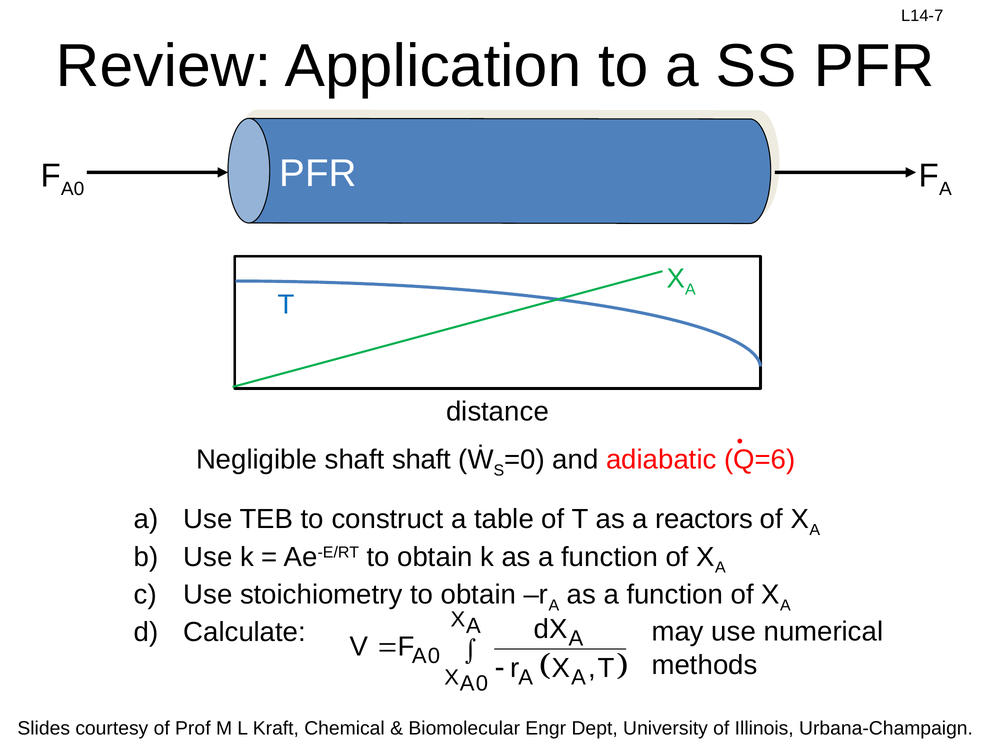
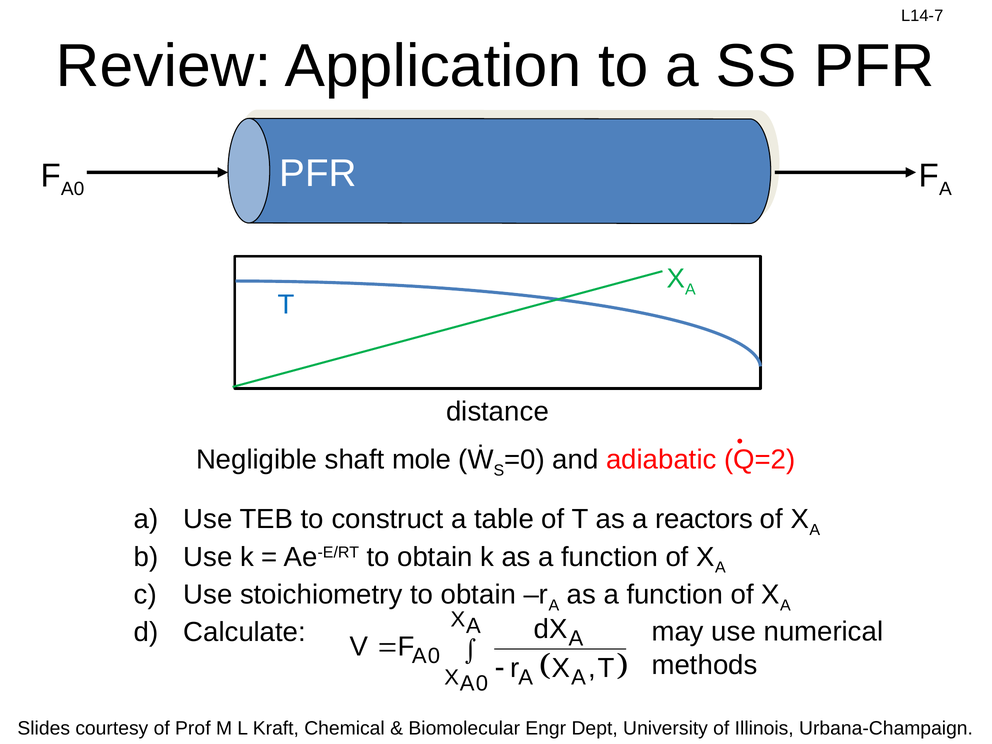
shaft shaft: shaft -> mole
Q=6: Q=6 -> Q=2
